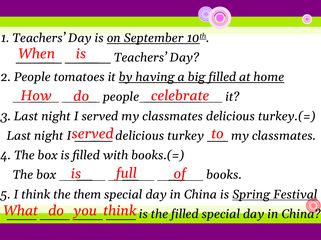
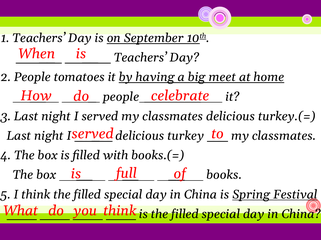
big filled: filled -> meet
think the them: them -> filled
